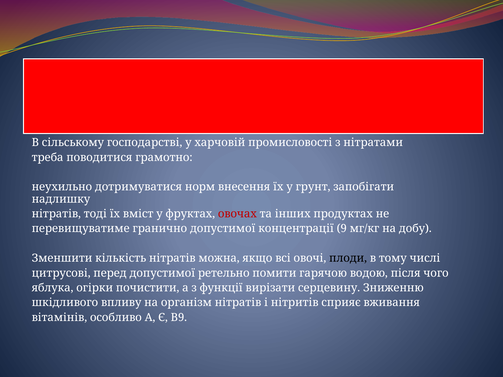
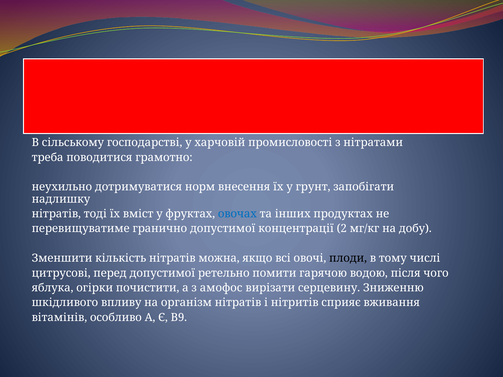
овочах colour: red -> blue
9: 9 -> 2
функції: функції -> амофос
